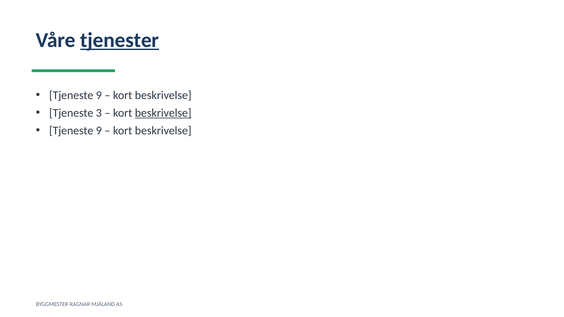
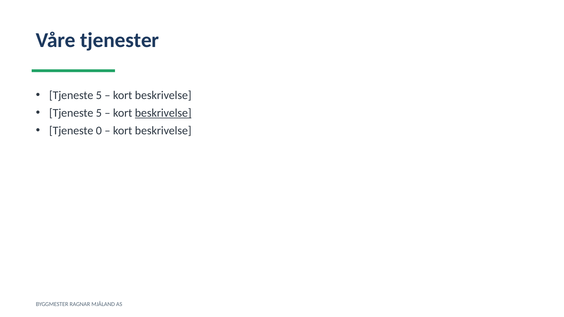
tjenester underline: present -> none
9 at (99, 96): 9 -> 5
3 at (99, 113): 3 -> 5
9 at (99, 131): 9 -> 0
